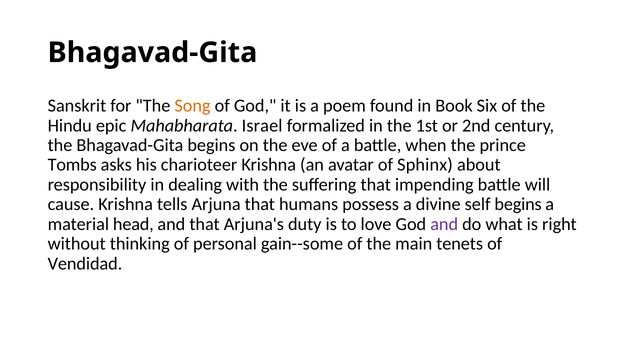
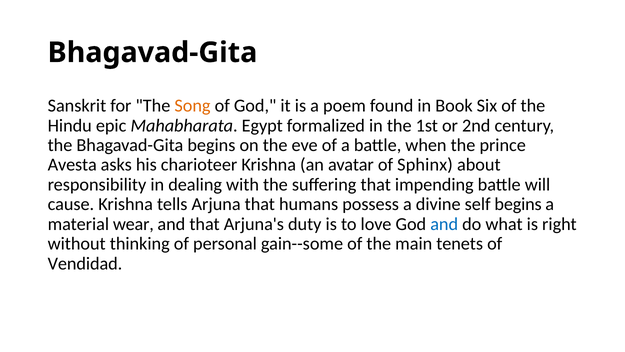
Israel: Israel -> Egypt
Tombs: Tombs -> Avesta
head: head -> wear
and at (444, 224) colour: purple -> blue
